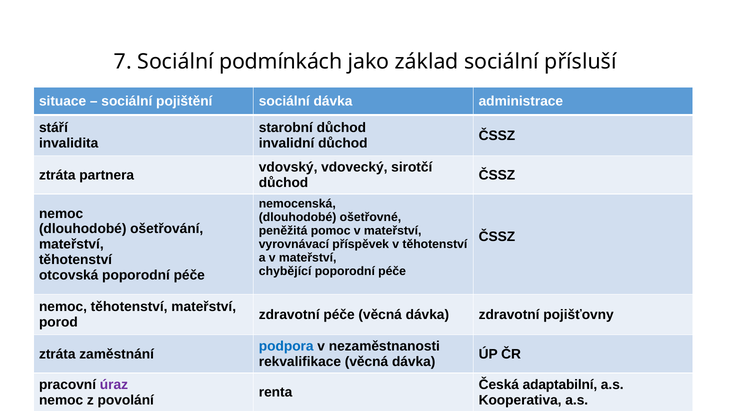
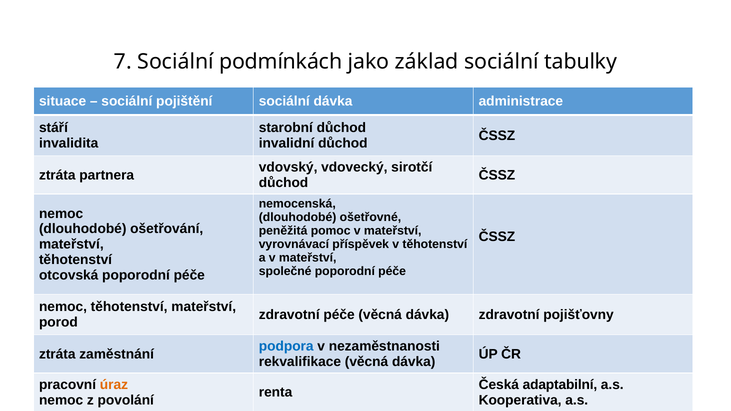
přísluší: přísluší -> tabulky
chybějící: chybějící -> společné
úraz colour: purple -> orange
